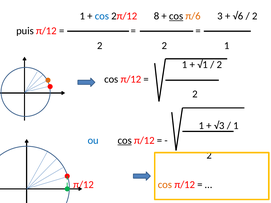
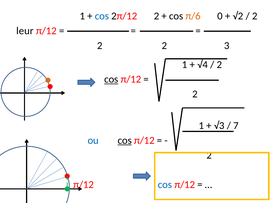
2π/12 8: 8 -> 2
cos at (176, 16) underline: present -> none
3: 3 -> 0
√6: √6 -> √2
puis: puis -> leur
2 2 1: 1 -> 3
√1: √1 -> √4
cos at (111, 79) underline: none -> present
1 at (236, 126): 1 -> 7
cos at (165, 185) colour: orange -> blue
